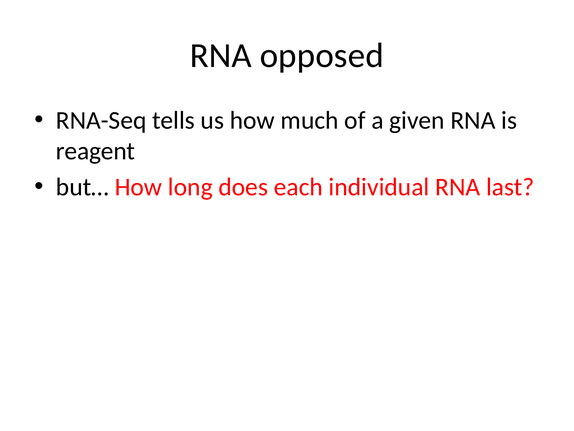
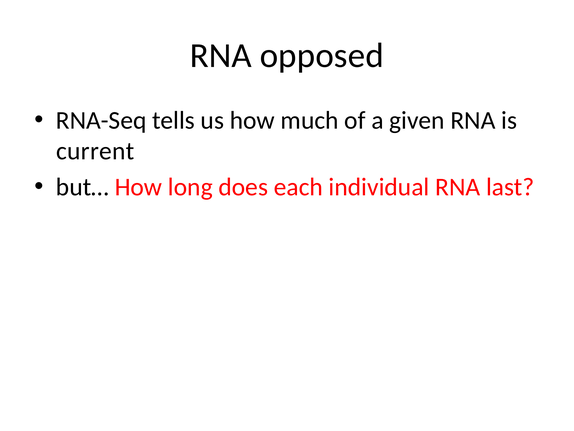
reagent: reagent -> current
